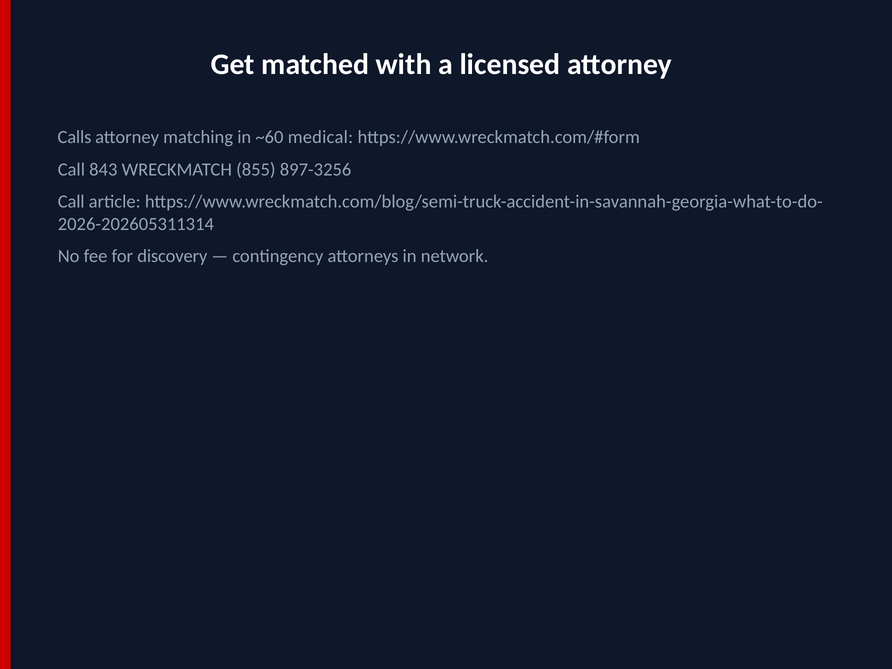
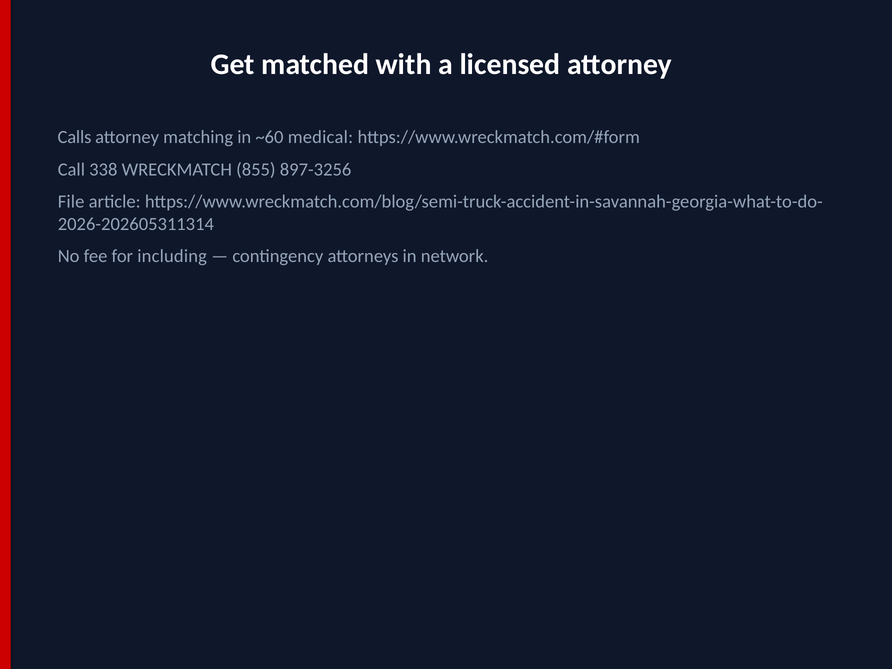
843: 843 -> 338
Call at (71, 202): Call -> File
discovery: discovery -> including
